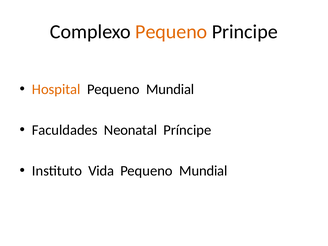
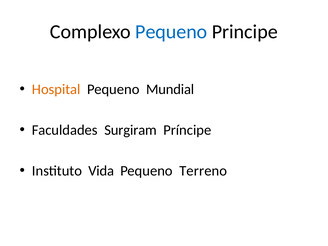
Pequeno at (171, 32) colour: orange -> blue
Neonatal: Neonatal -> Surgiram
Mundial at (203, 171): Mundial -> Terreno
